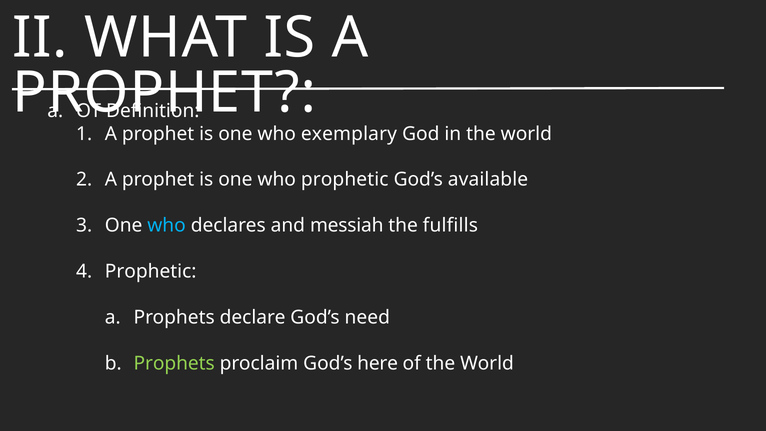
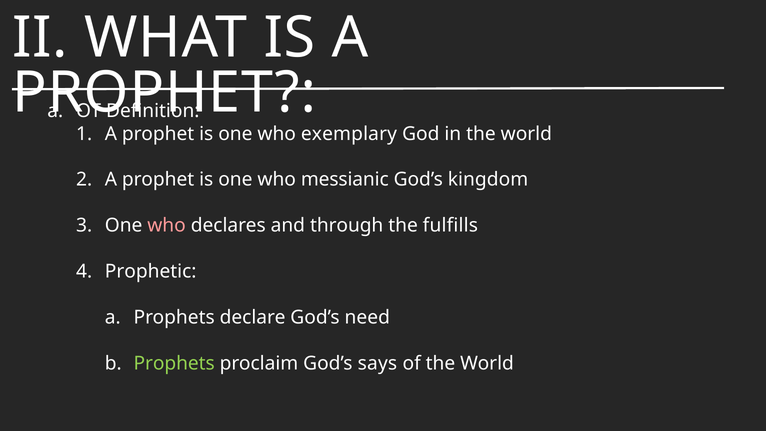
who prophetic: prophetic -> messianic
available: available -> kingdom
who at (167, 226) colour: light blue -> pink
messiah: messiah -> through
here: here -> says
